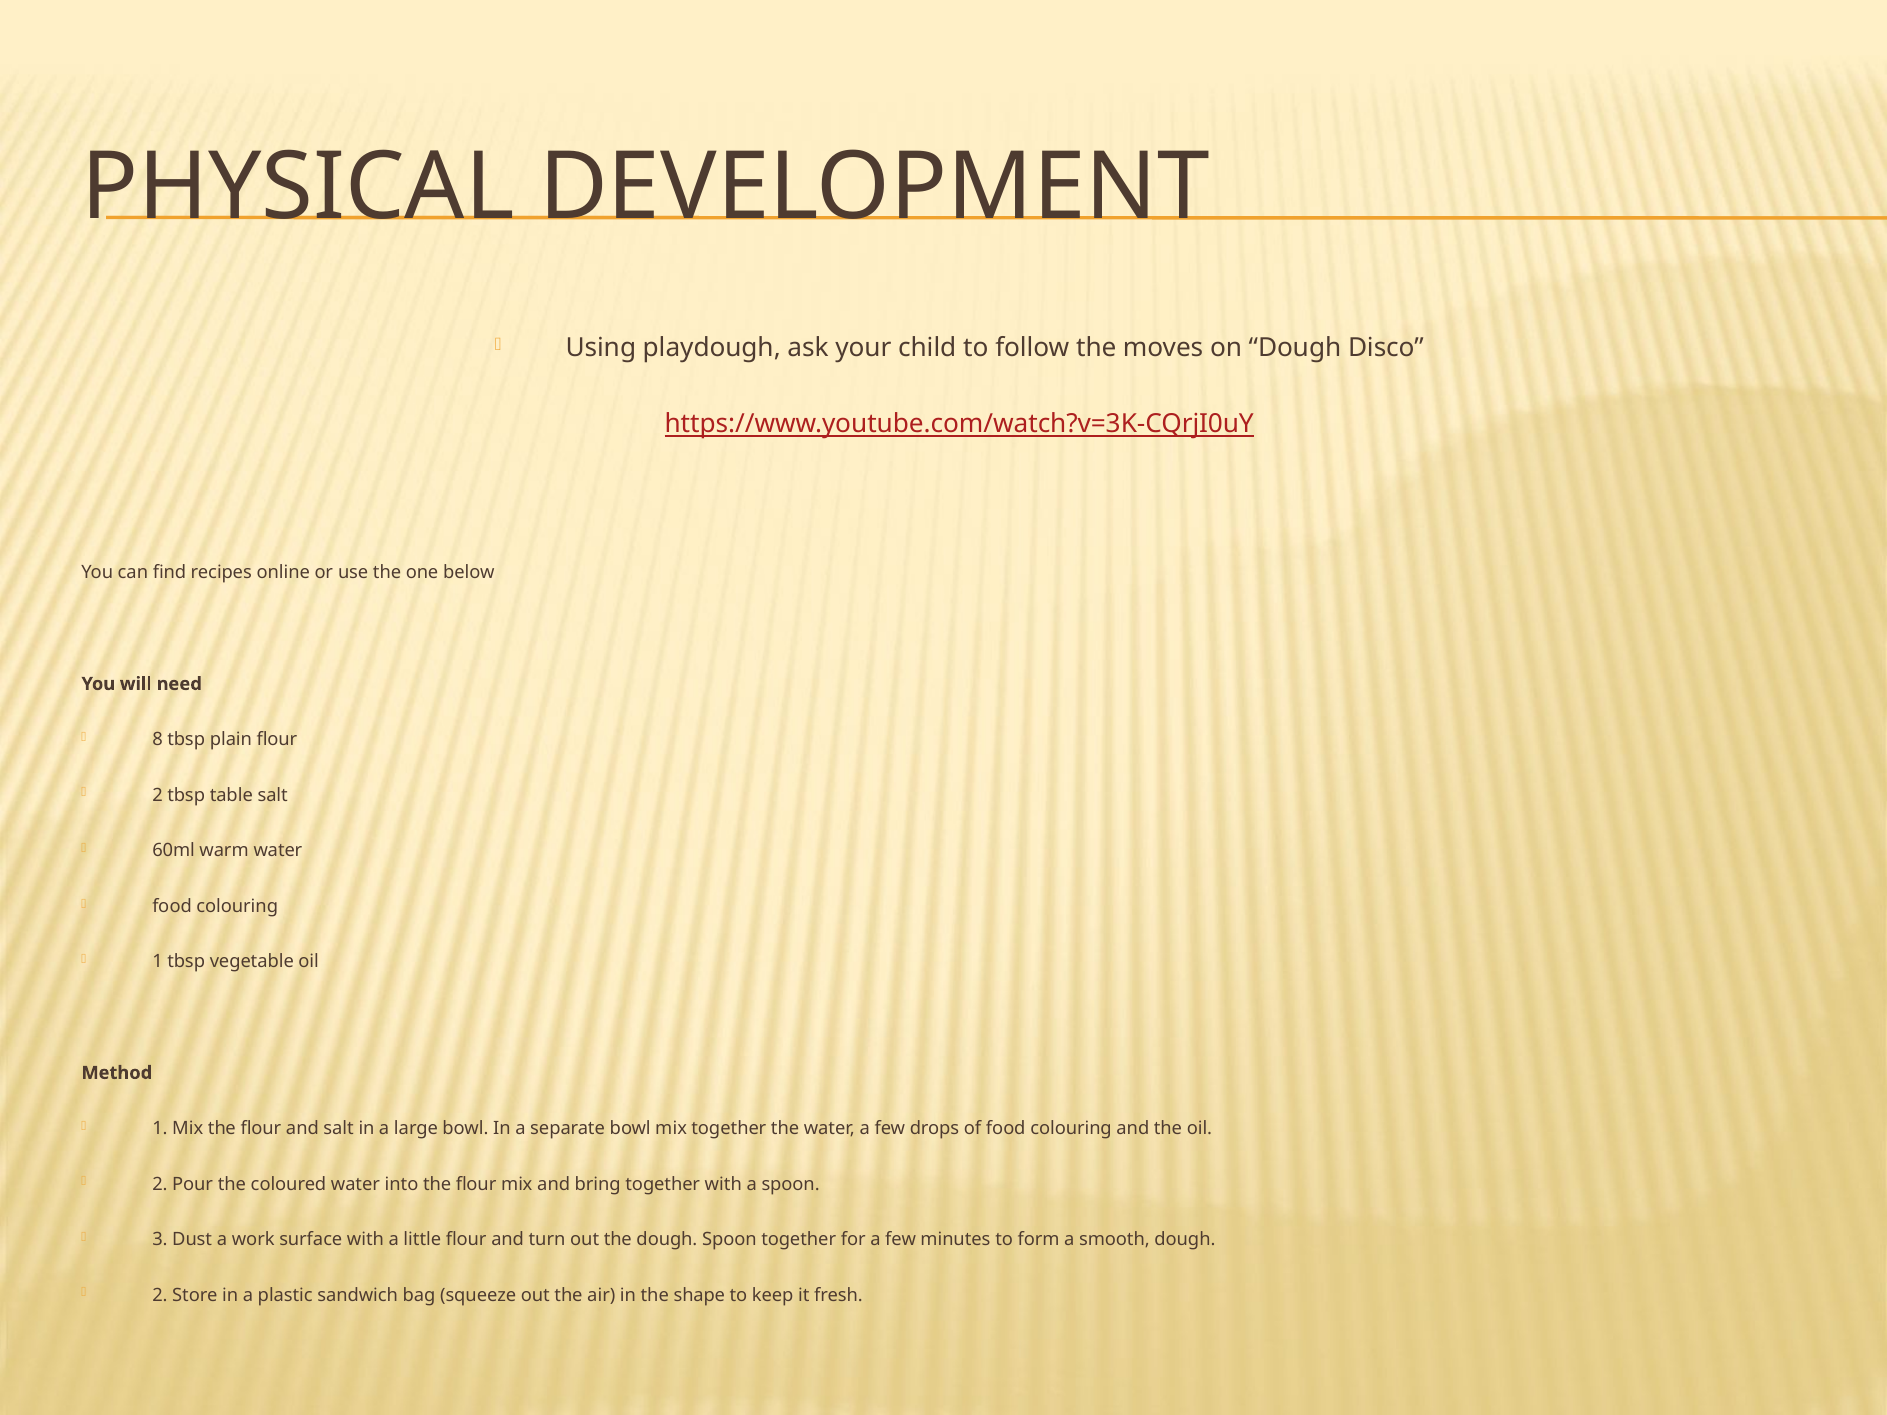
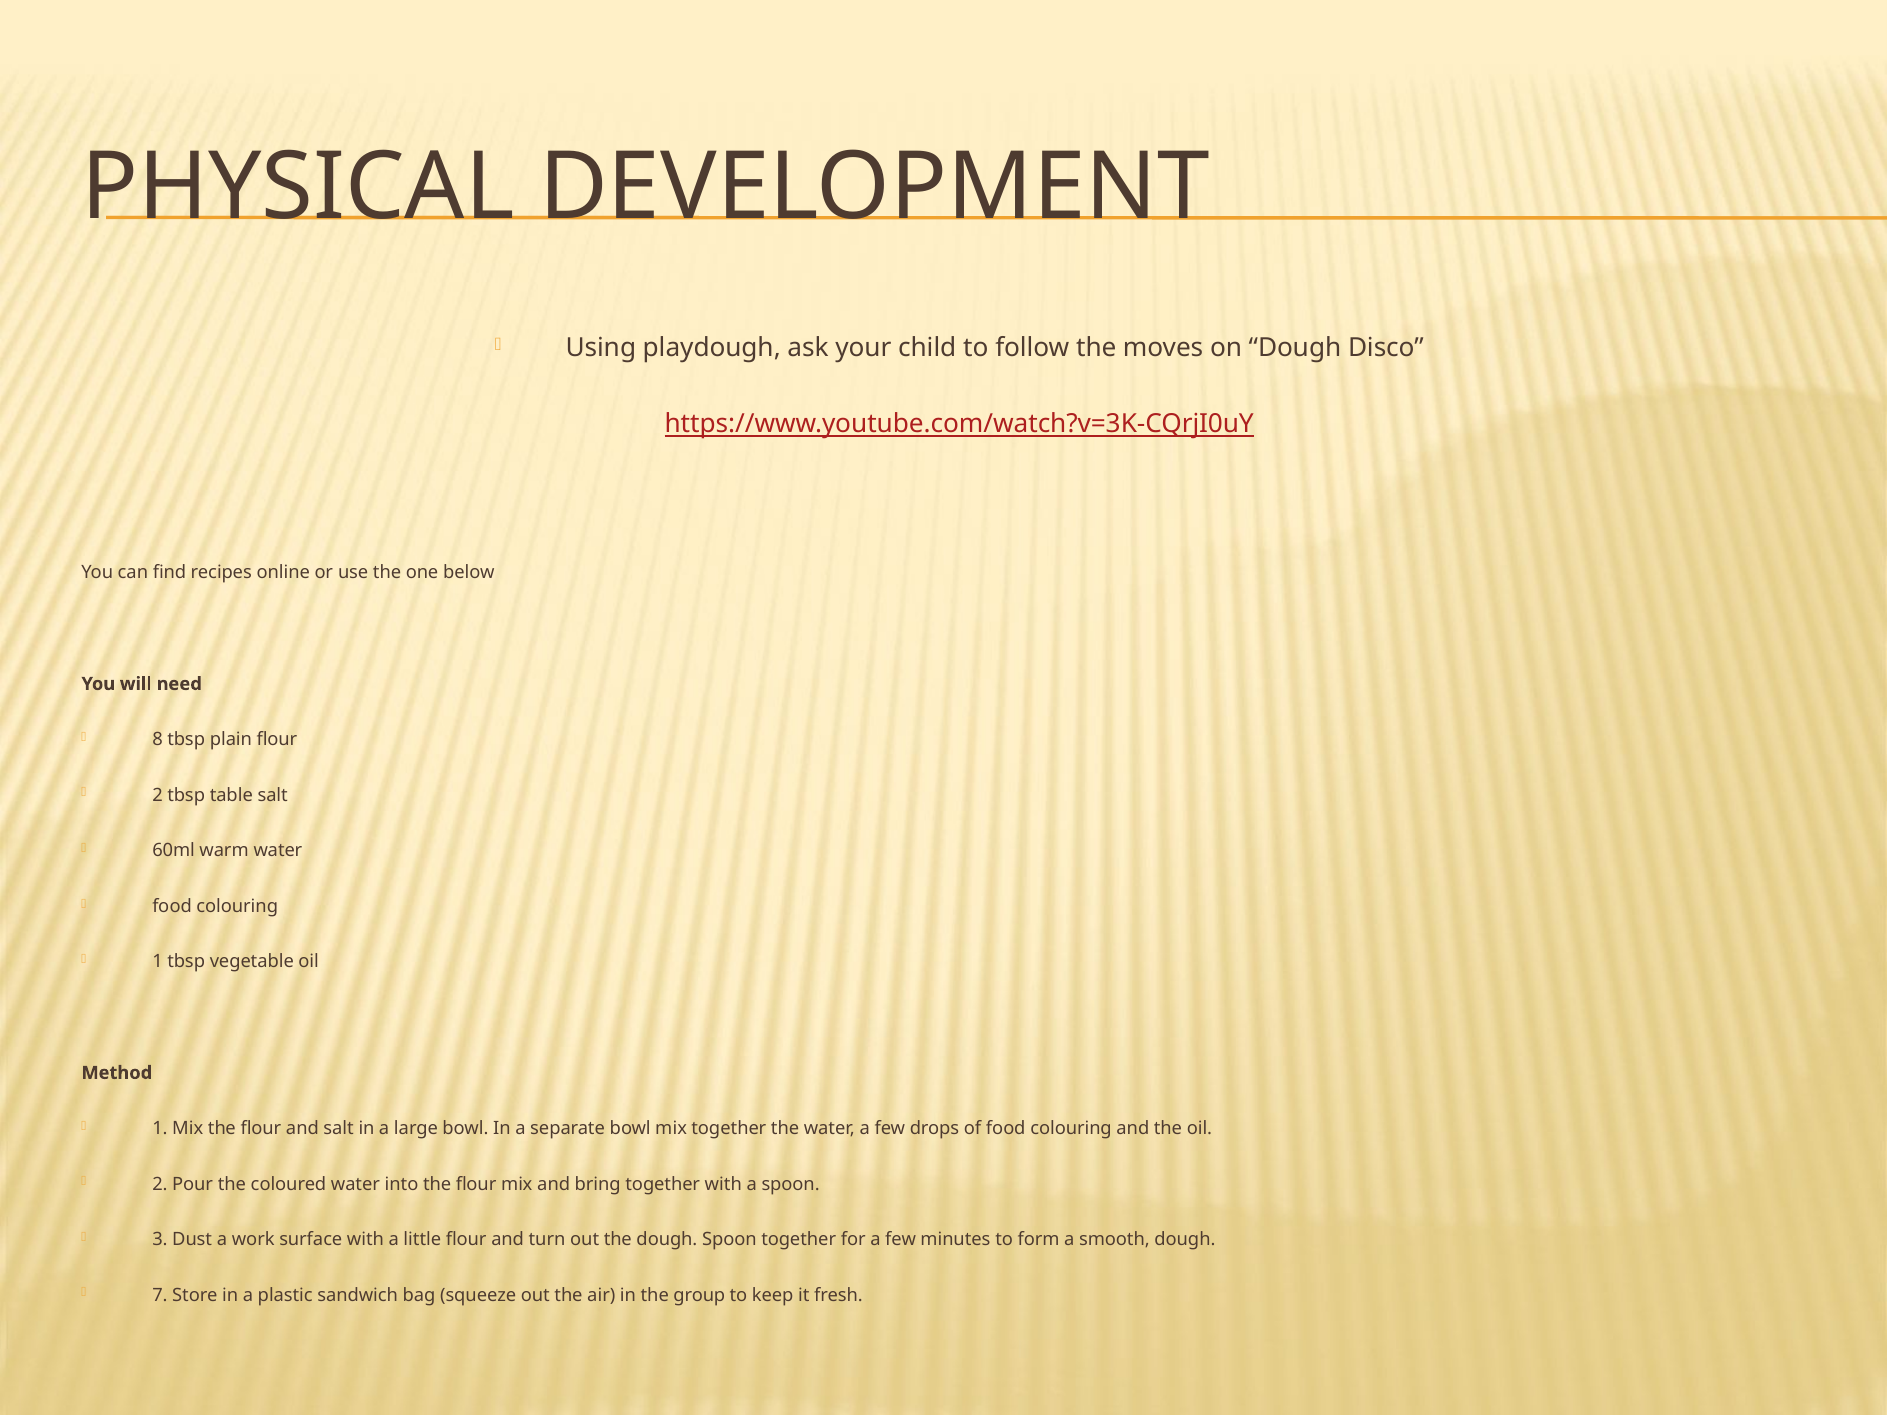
2 at (160, 1295): 2 -> 7
shape: shape -> group
